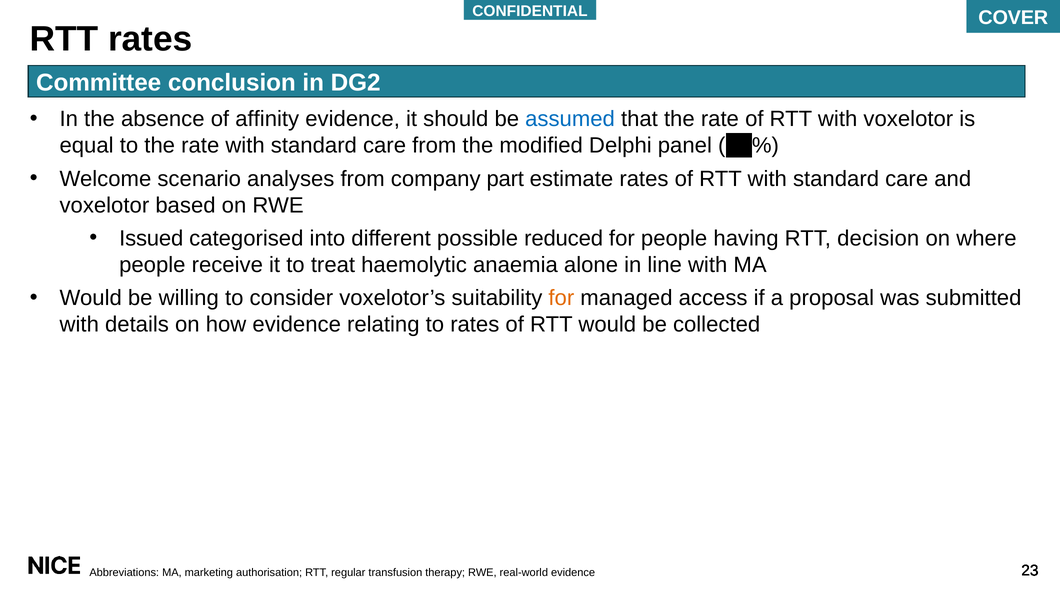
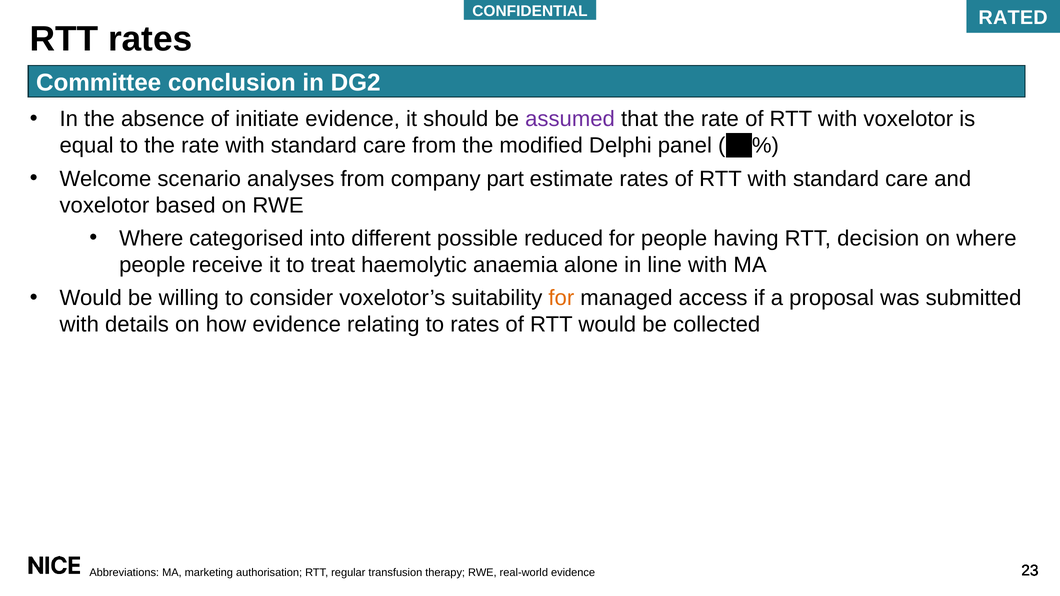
COVER: COVER -> RATED
affinity: affinity -> initiate
assumed colour: blue -> purple
Issued at (151, 238): Issued -> Where
